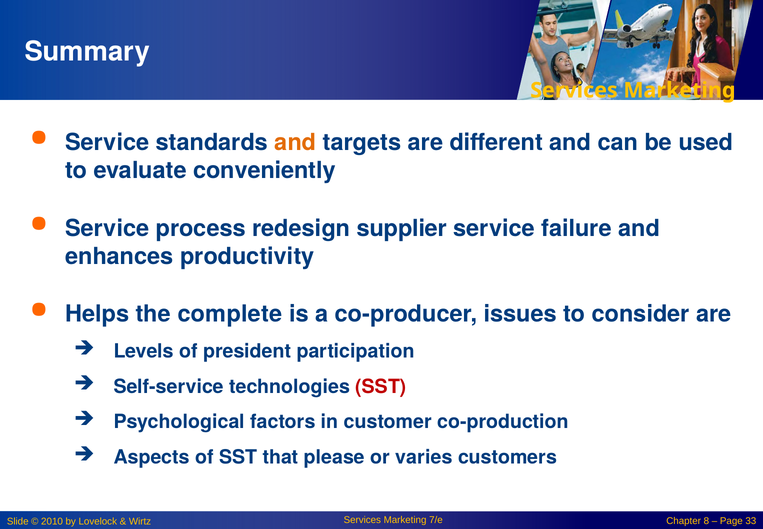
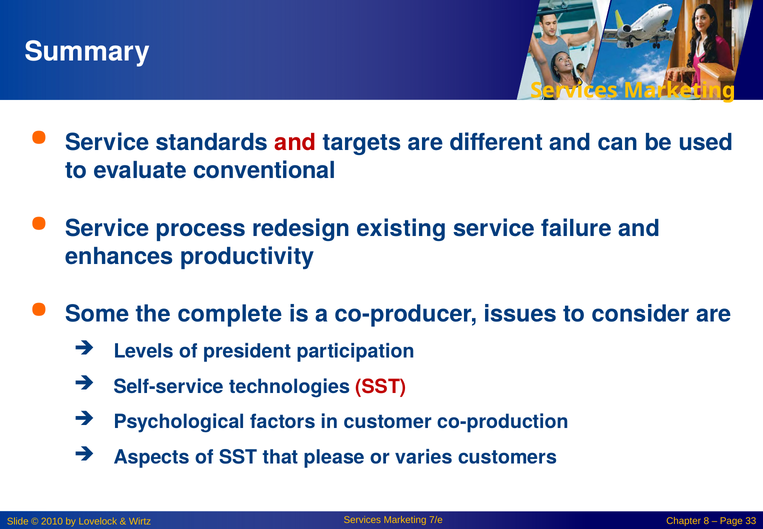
and at (295, 142) colour: orange -> red
conveniently: conveniently -> conventional
supplier: supplier -> existing
Helps: Helps -> Some
